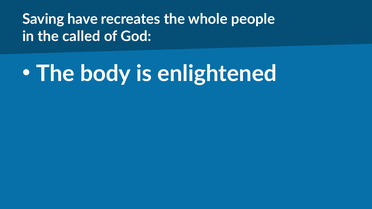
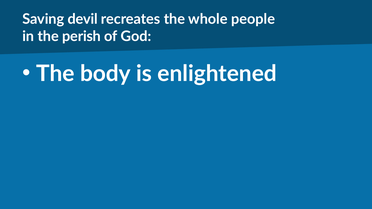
have: have -> devil
called: called -> perish
